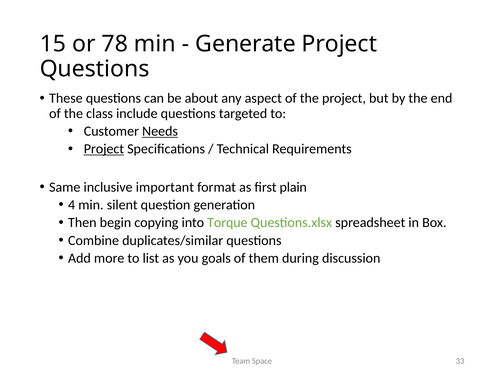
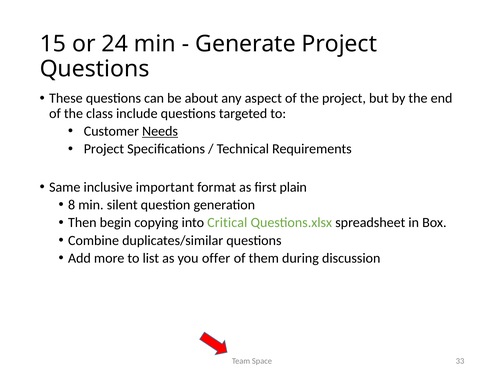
78: 78 -> 24
Project at (104, 149) underline: present -> none
4: 4 -> 8
Torque: Torque -> Critical
goals: goals -> offer
